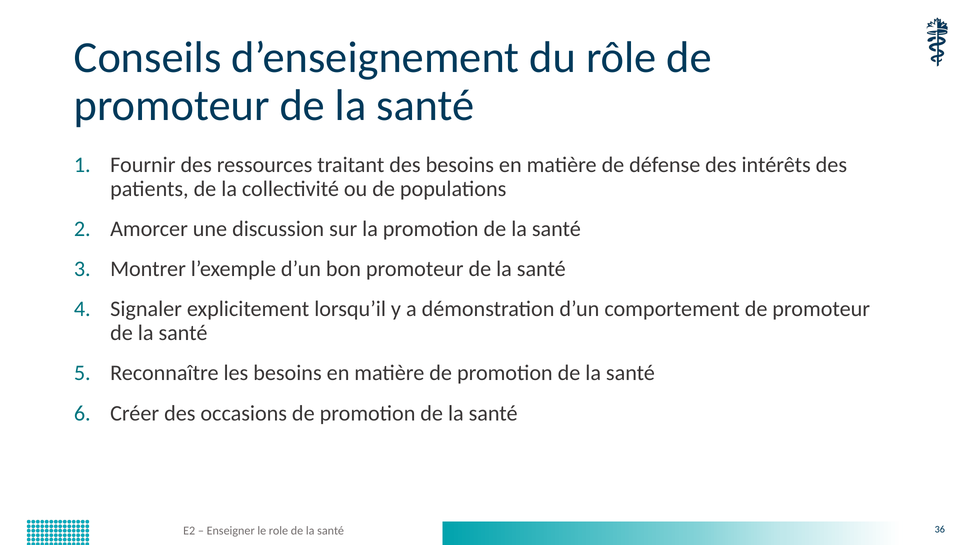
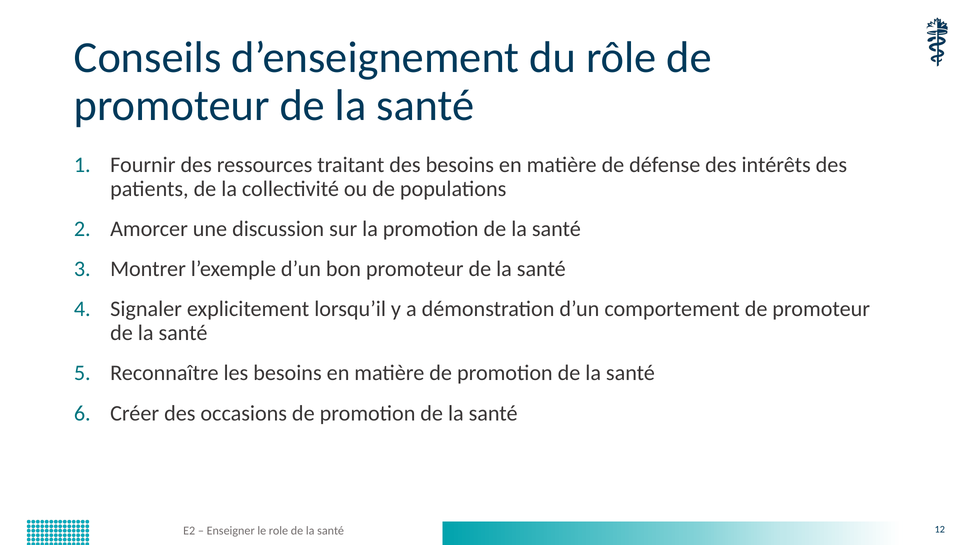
36: 36 -> 12
